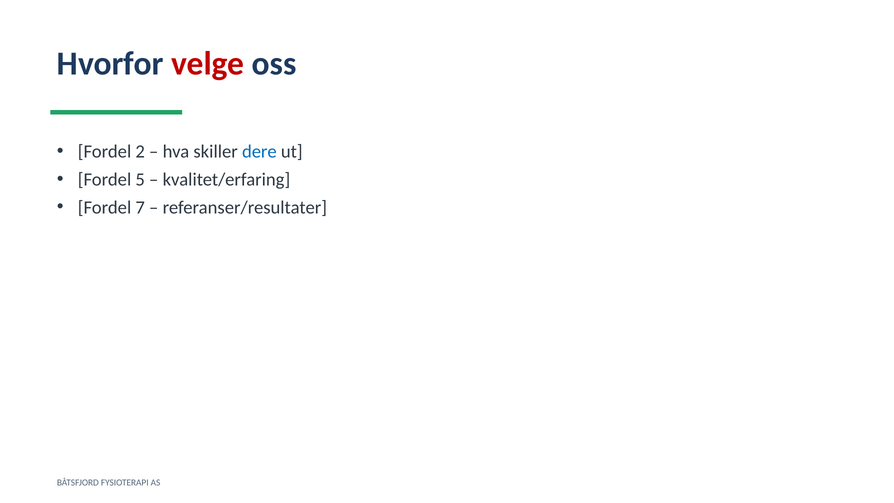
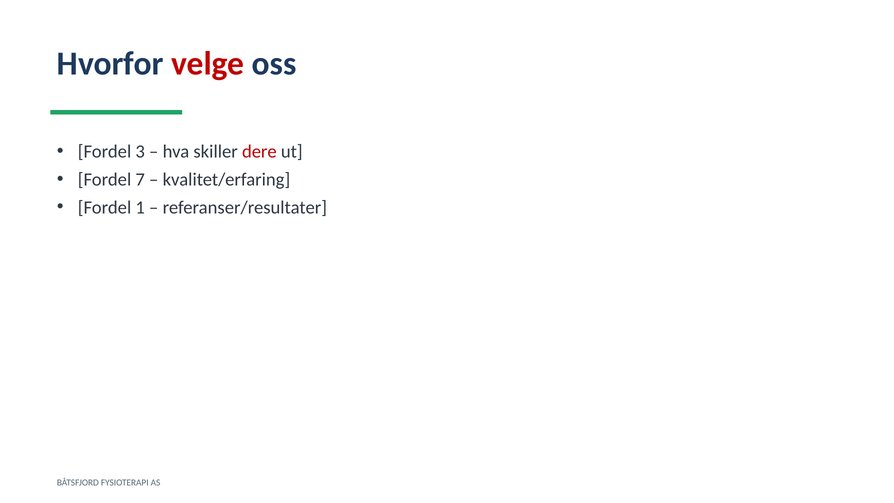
2: 2 -> 3
dere colour: blue -> red
5: 5 -> 7
7: 7 -> 1
